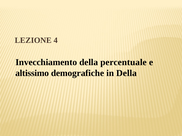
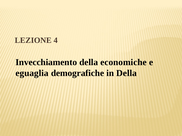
percentuale: percentuale -> economiche
altissimo: altissimo -> eguaglia
